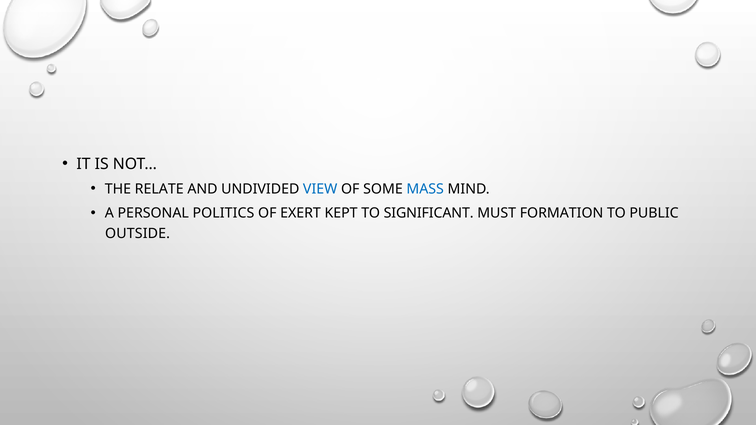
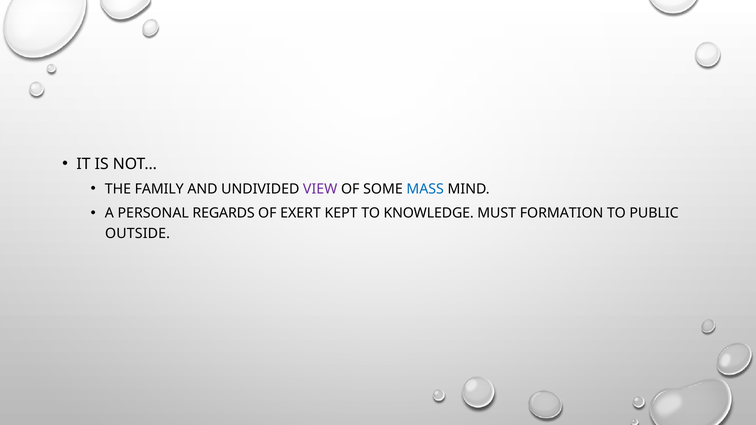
RELATE: RELATE -> FAMILY
VIEW colour: blue -> purple
POLITICS: POLITICS -> REGARDS
SIGNIFICANT: SIGNIFICANT -> KNOWLEDGE
